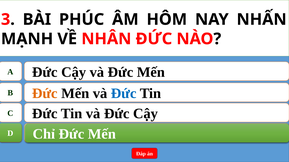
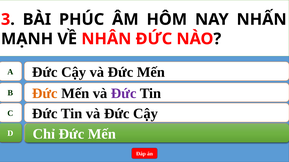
Đức at (124, 94) colour: blue -> purple
